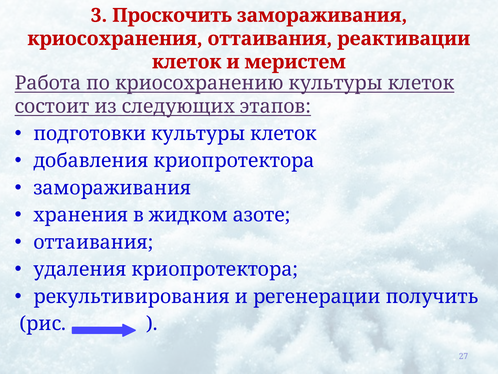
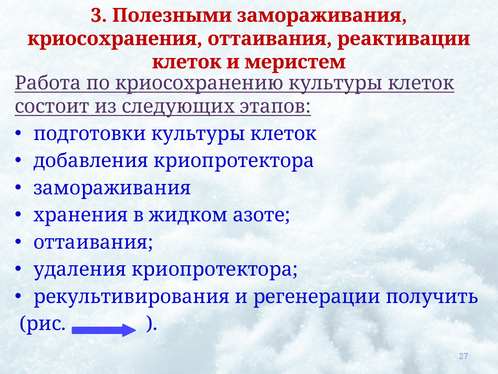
Проскочить: Проскочить -> Полезными
